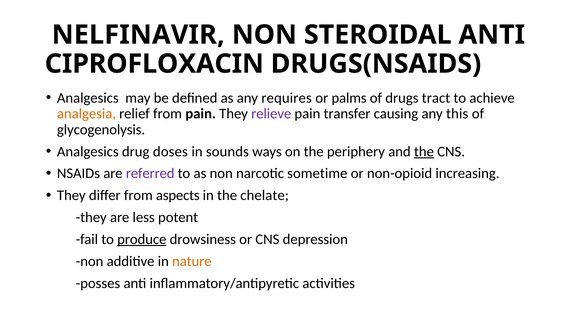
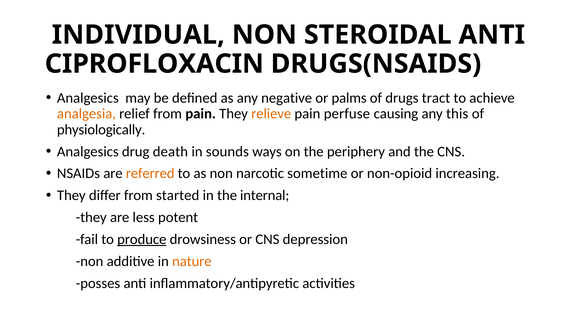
NELFINAVIR: NELFINAVIR -> INDIVIDUAL
requires: requires -> negative
relieve colour: purple -> orange
transfer: transfer -> perfuse
glycogenolysis: glycogenolysis -> physiologically
doses: doses -> death
the at (424, 152) underline: present -> none
referred colour: purple -> orange
aspects: aspects -> started
chelate: chelate -> internal
